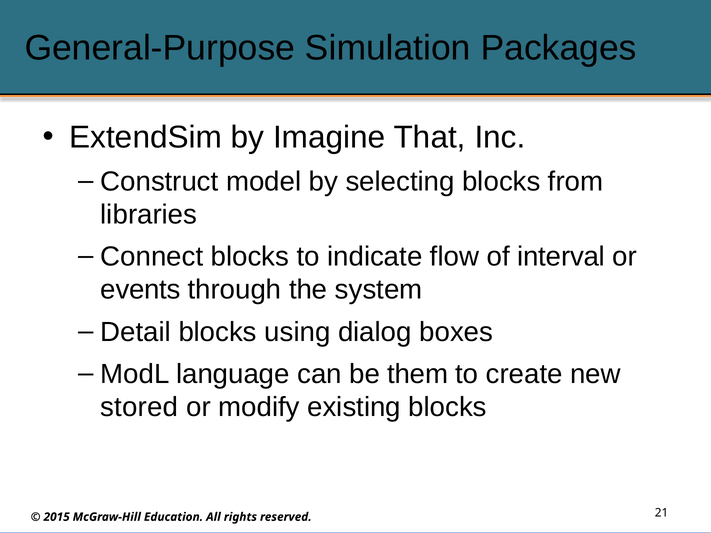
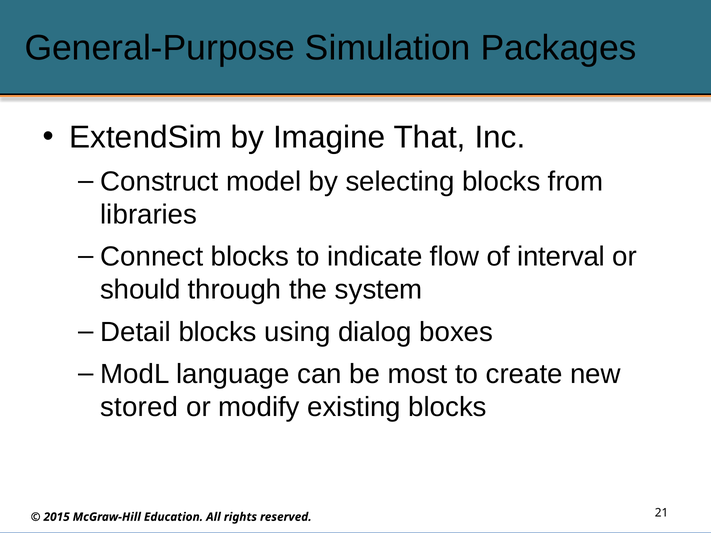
events: events -> should
them: them -> most
